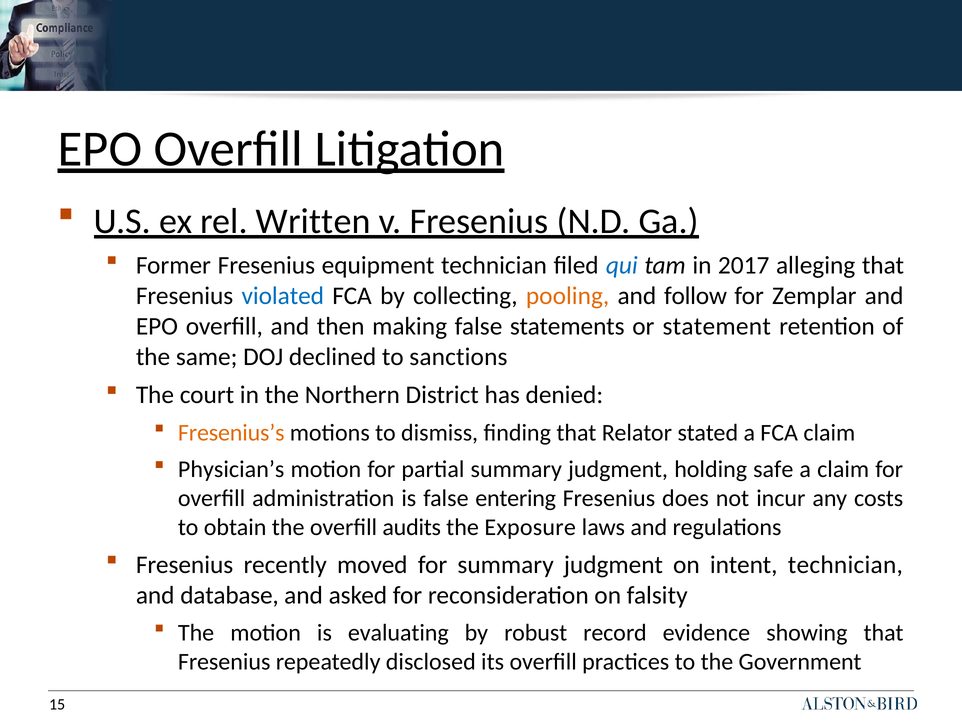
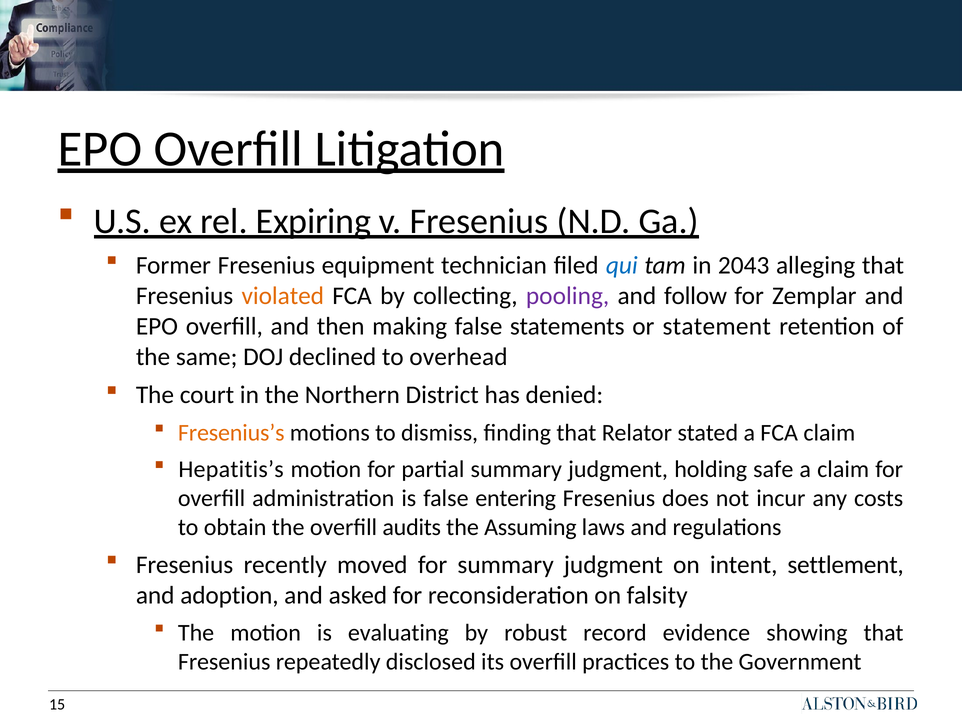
Written: Written -> Expiring
2017: 2017 -> 2043
violated colour: blue -> orange
pooling colour: orange -> purple
sanctions: sanctions -> overhead
Physician’s: Physician’s -> Hepatitis’s
Exposure: Exposure -> Assuming
intent technician: technician -> settlement
database: database -> adoption
